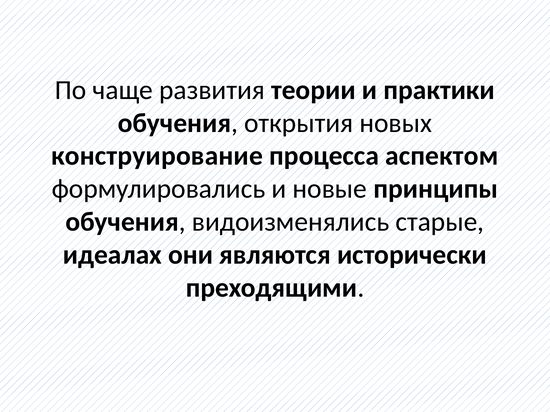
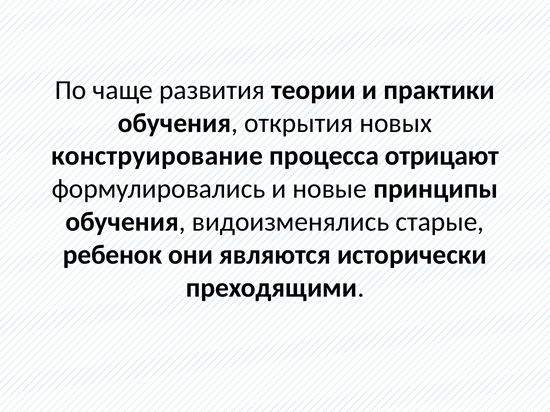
аспектом: аспектом -> отрицают
идеалах: идеалах -> ребенок
